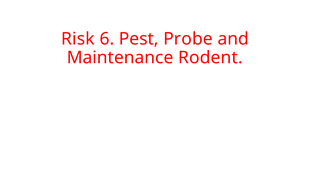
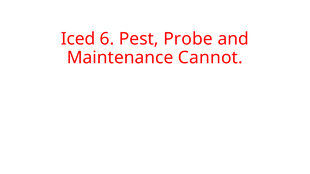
Risk: Risk -> Iced
Rodent: Rodent -> Cannot
